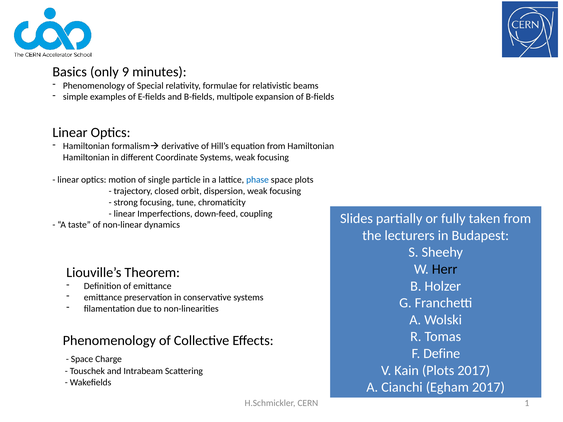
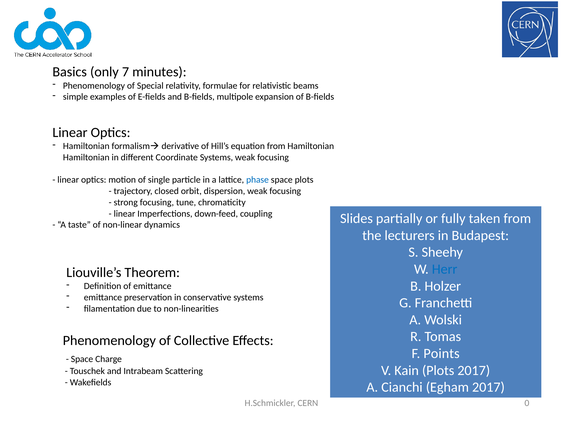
9: 9 -> 7
Herr colour: black -> blue
Define: Define -> Points
1: 1 -> 0
